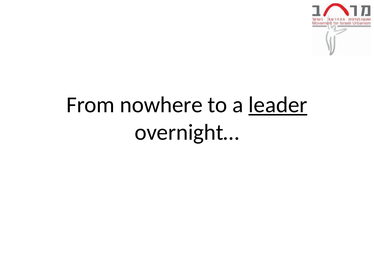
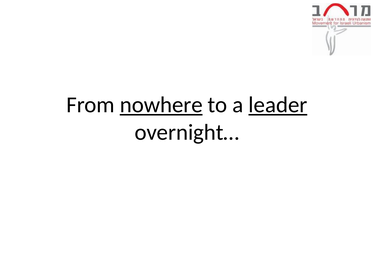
nowhere underline: none -> present
